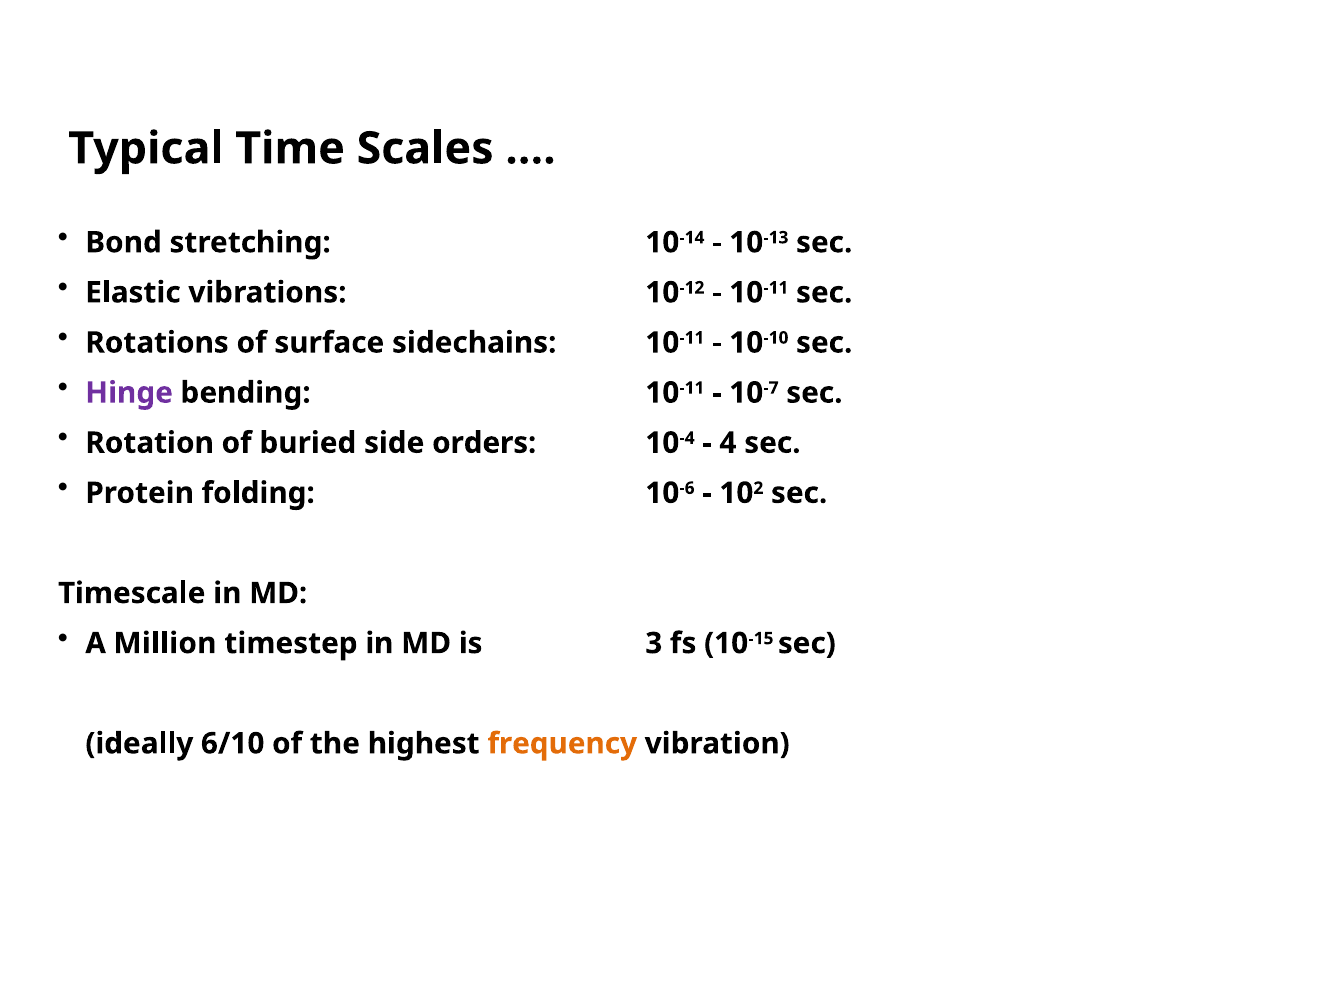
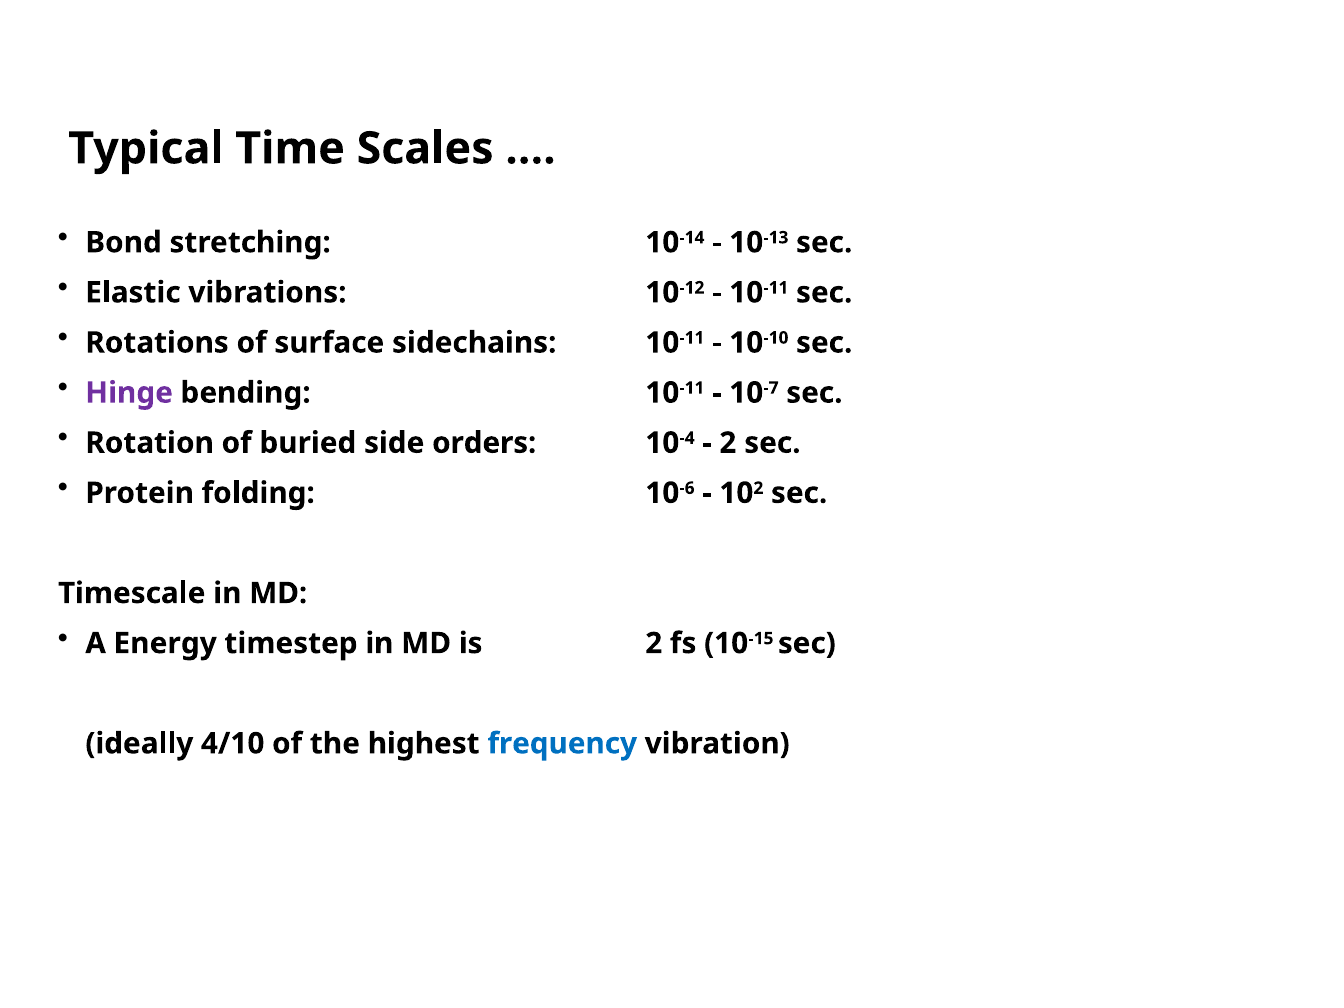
4 at (728, 443): 4 -> 2
Million: Million -> Energy
is 3: 3 -> 2
6/10: 6/10 -> 4/10
frequency colour: orange -> blue
